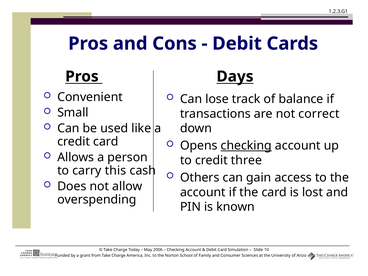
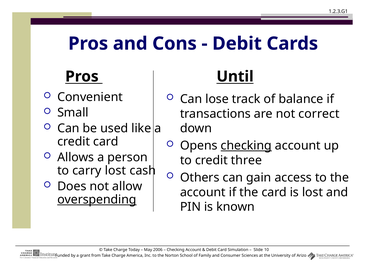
Days: Days -> Until
carry this: this -> lost
overspending underline: none -> present
